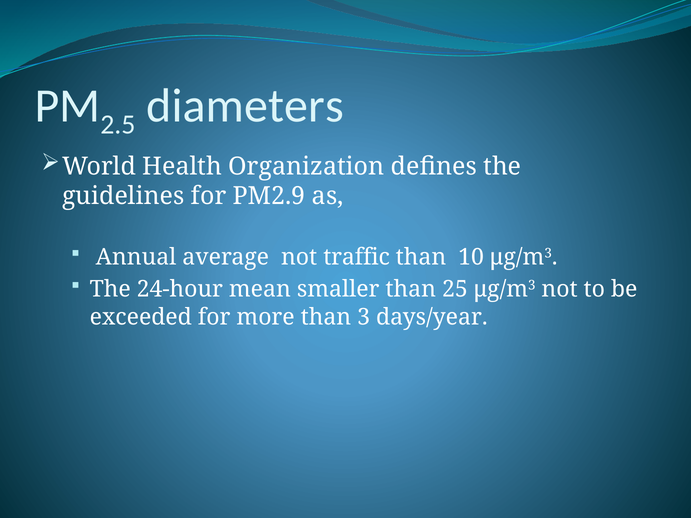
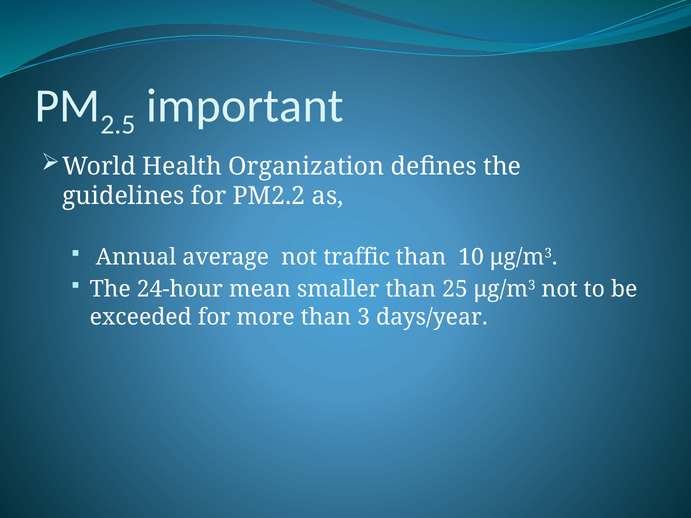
diameters: diameters -> important
PM2.9: PM2.9 -> PM2.2
